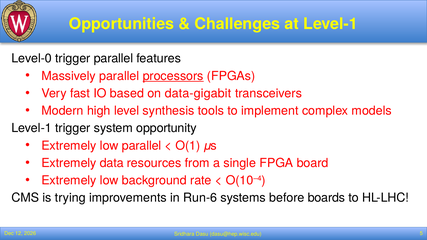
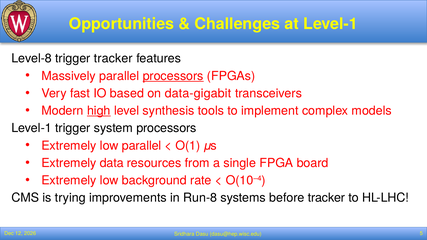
Level-0: Level-0 -> Level-8
trigger parallel: parallel -> tracker
high underline: none -> present
system opportunity: opportunity -> processors
Run-6: Run-6 -> Run-8
before boards: boards -> tracker
